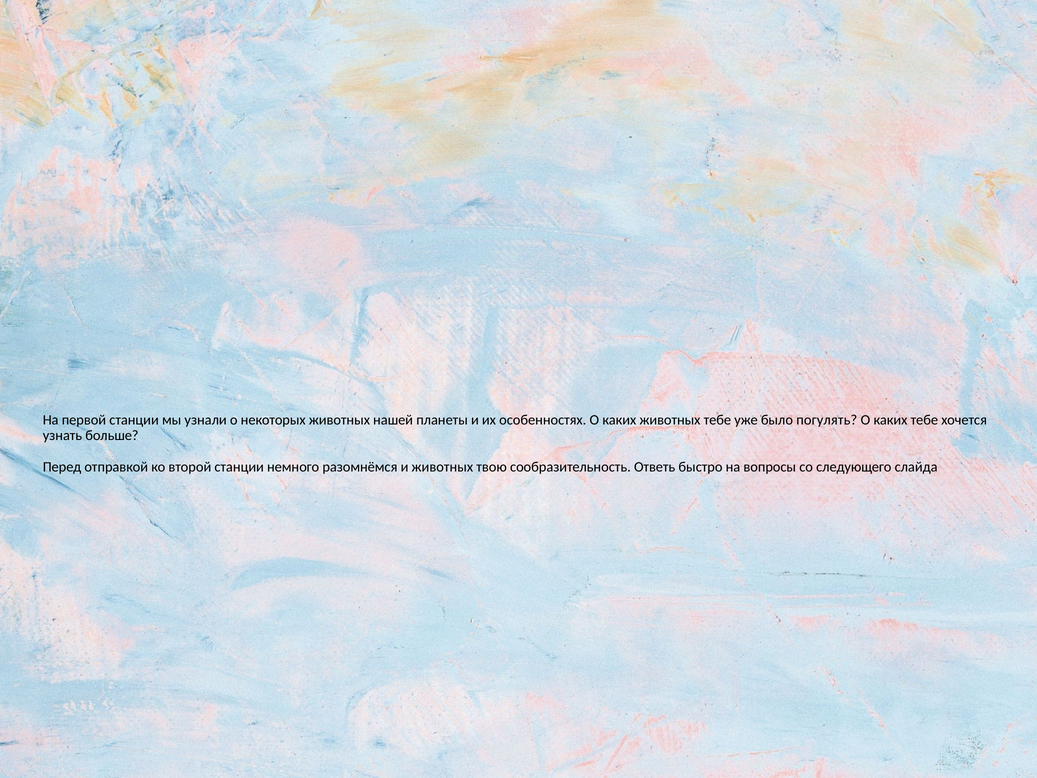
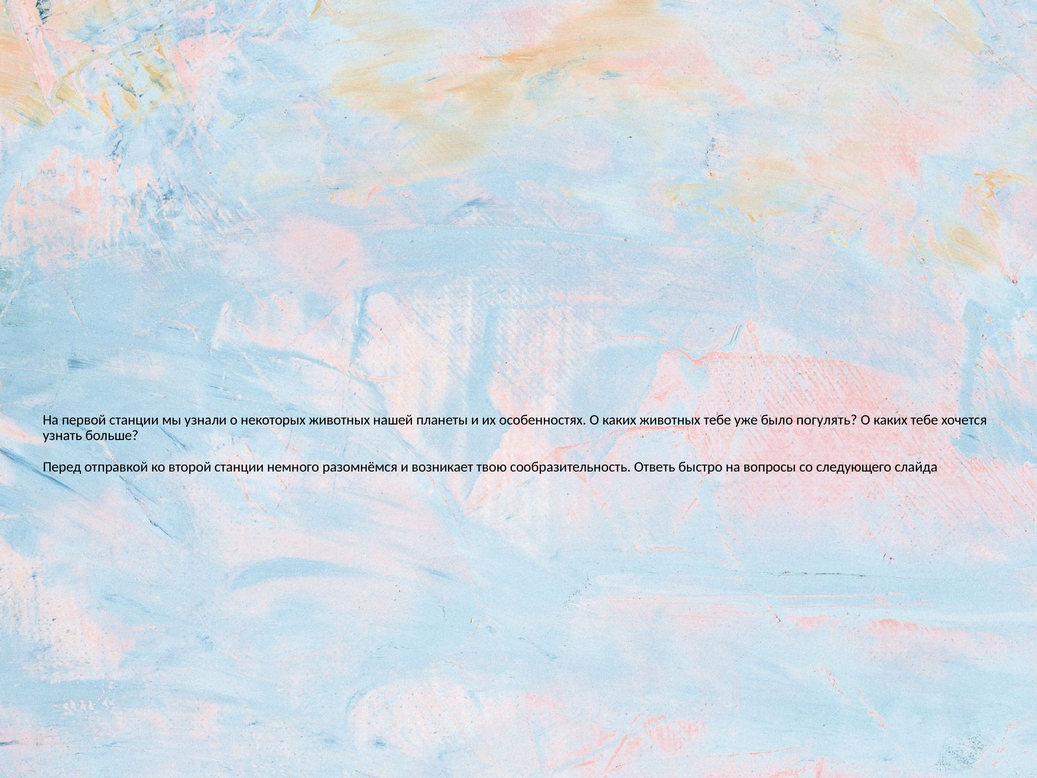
и животных: животных -> возникает
